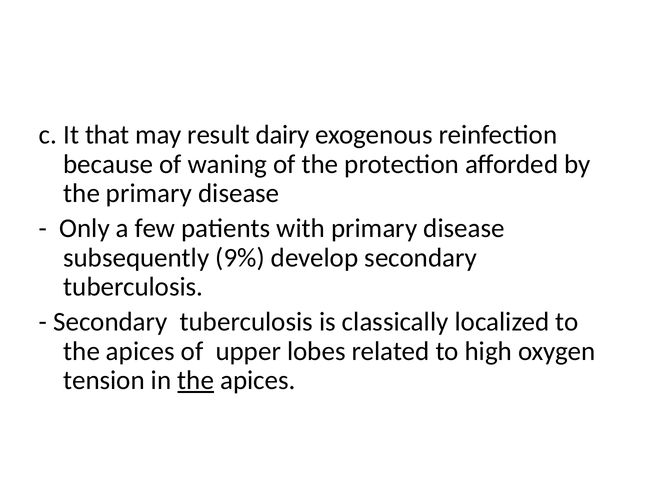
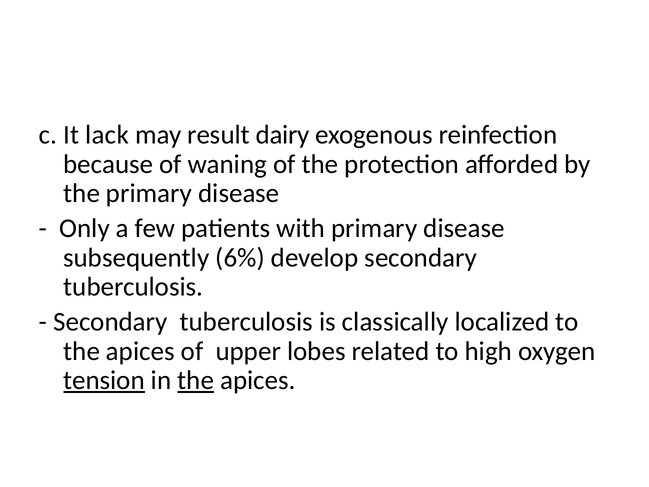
that: that -> lack
9%: 9% -> 6%
tension underline: none -> present
